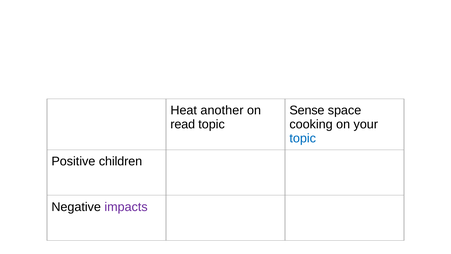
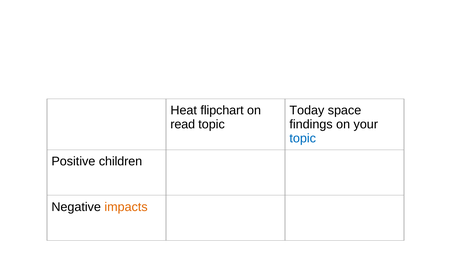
another: another -> flipchart
Sense: Sense -> Today
cooking: cooking -> findings
impacts colour: purple -> orange
